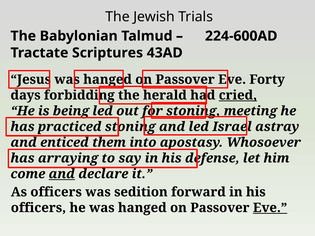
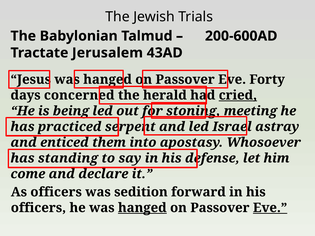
224-600AD: 224-600AD -> 200-600AD
Scriptures: Scriptures -> Jerusalem
forbidding: forbidding -> concerned
practiced stoning: stoning -> serpent
arraying: arraying -> standing
and at (62, 174) underline: present -> none
hanged at (142, 208) underline: none -> present
